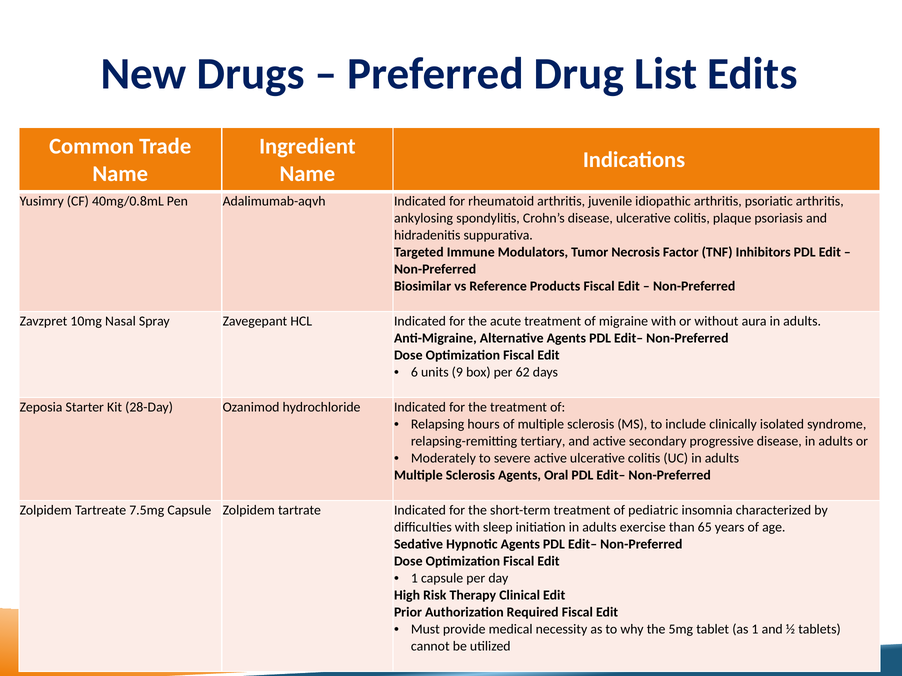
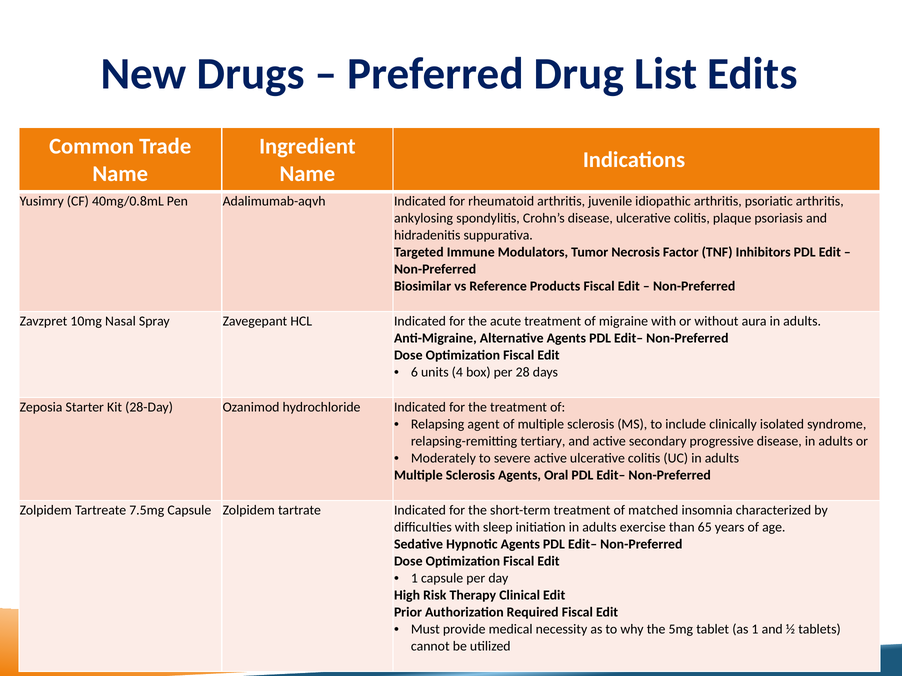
9: 9 -> 4
62: 62 -> 28
hours: hours -> agent
pediatric: pediatric -> matched
